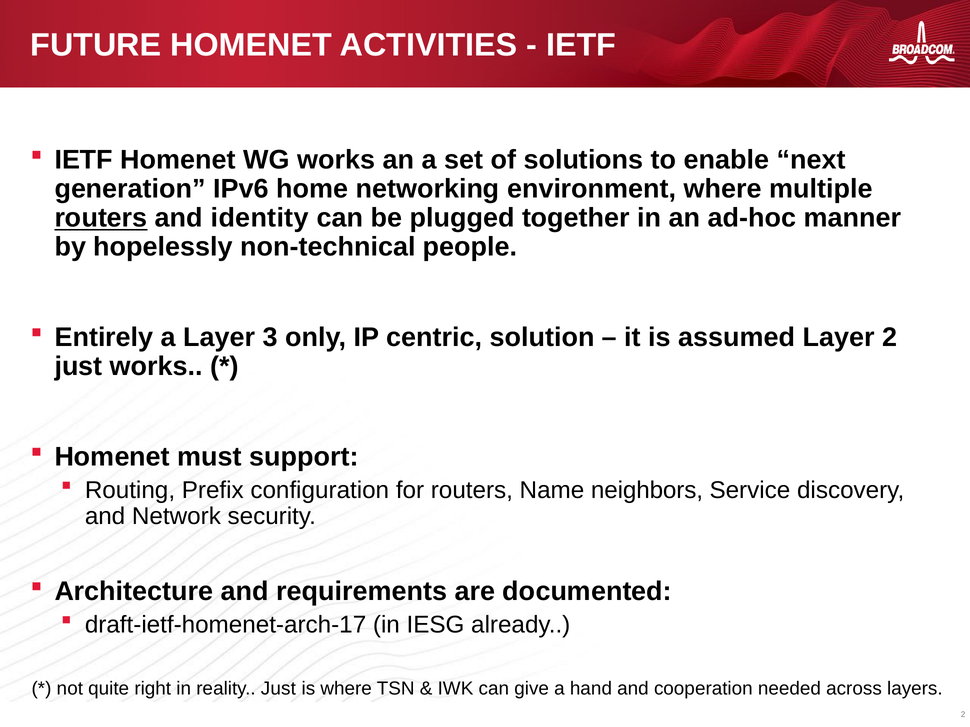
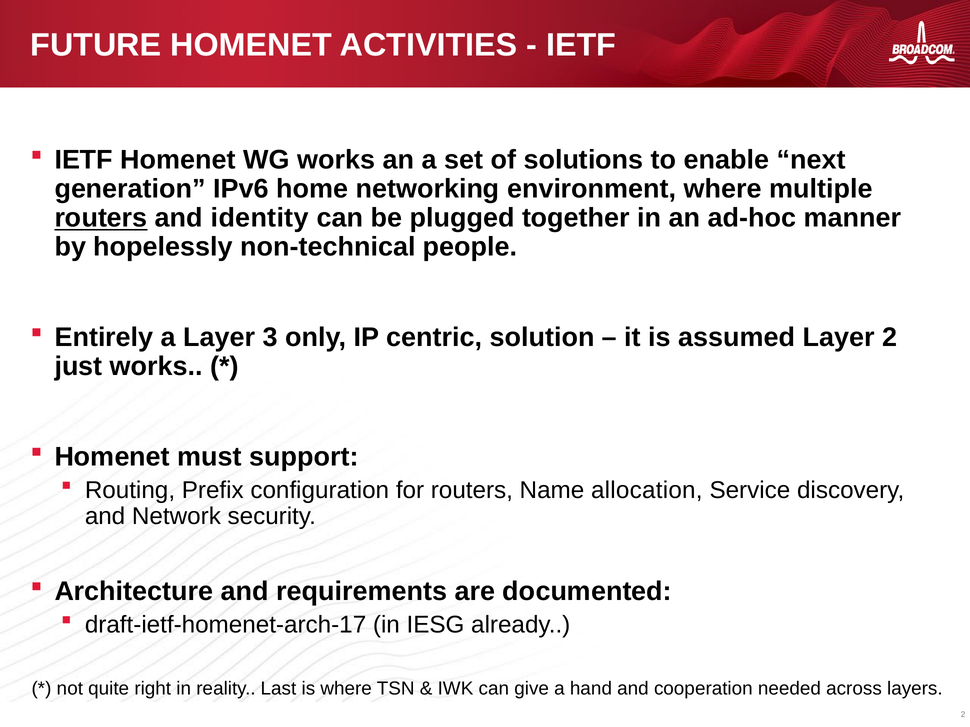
neighbors: neighbors -> allocation
reality Just: Just -> Last
